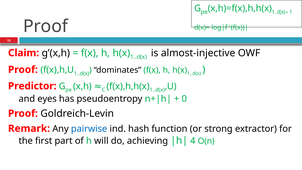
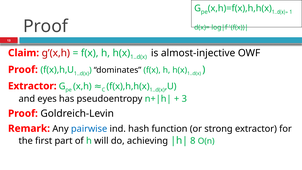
g’(x,h colour: black -> red
Predictor at (32, 86): Predictor -> Extractor
0: 0 -> 3
4: 4 -> 8
